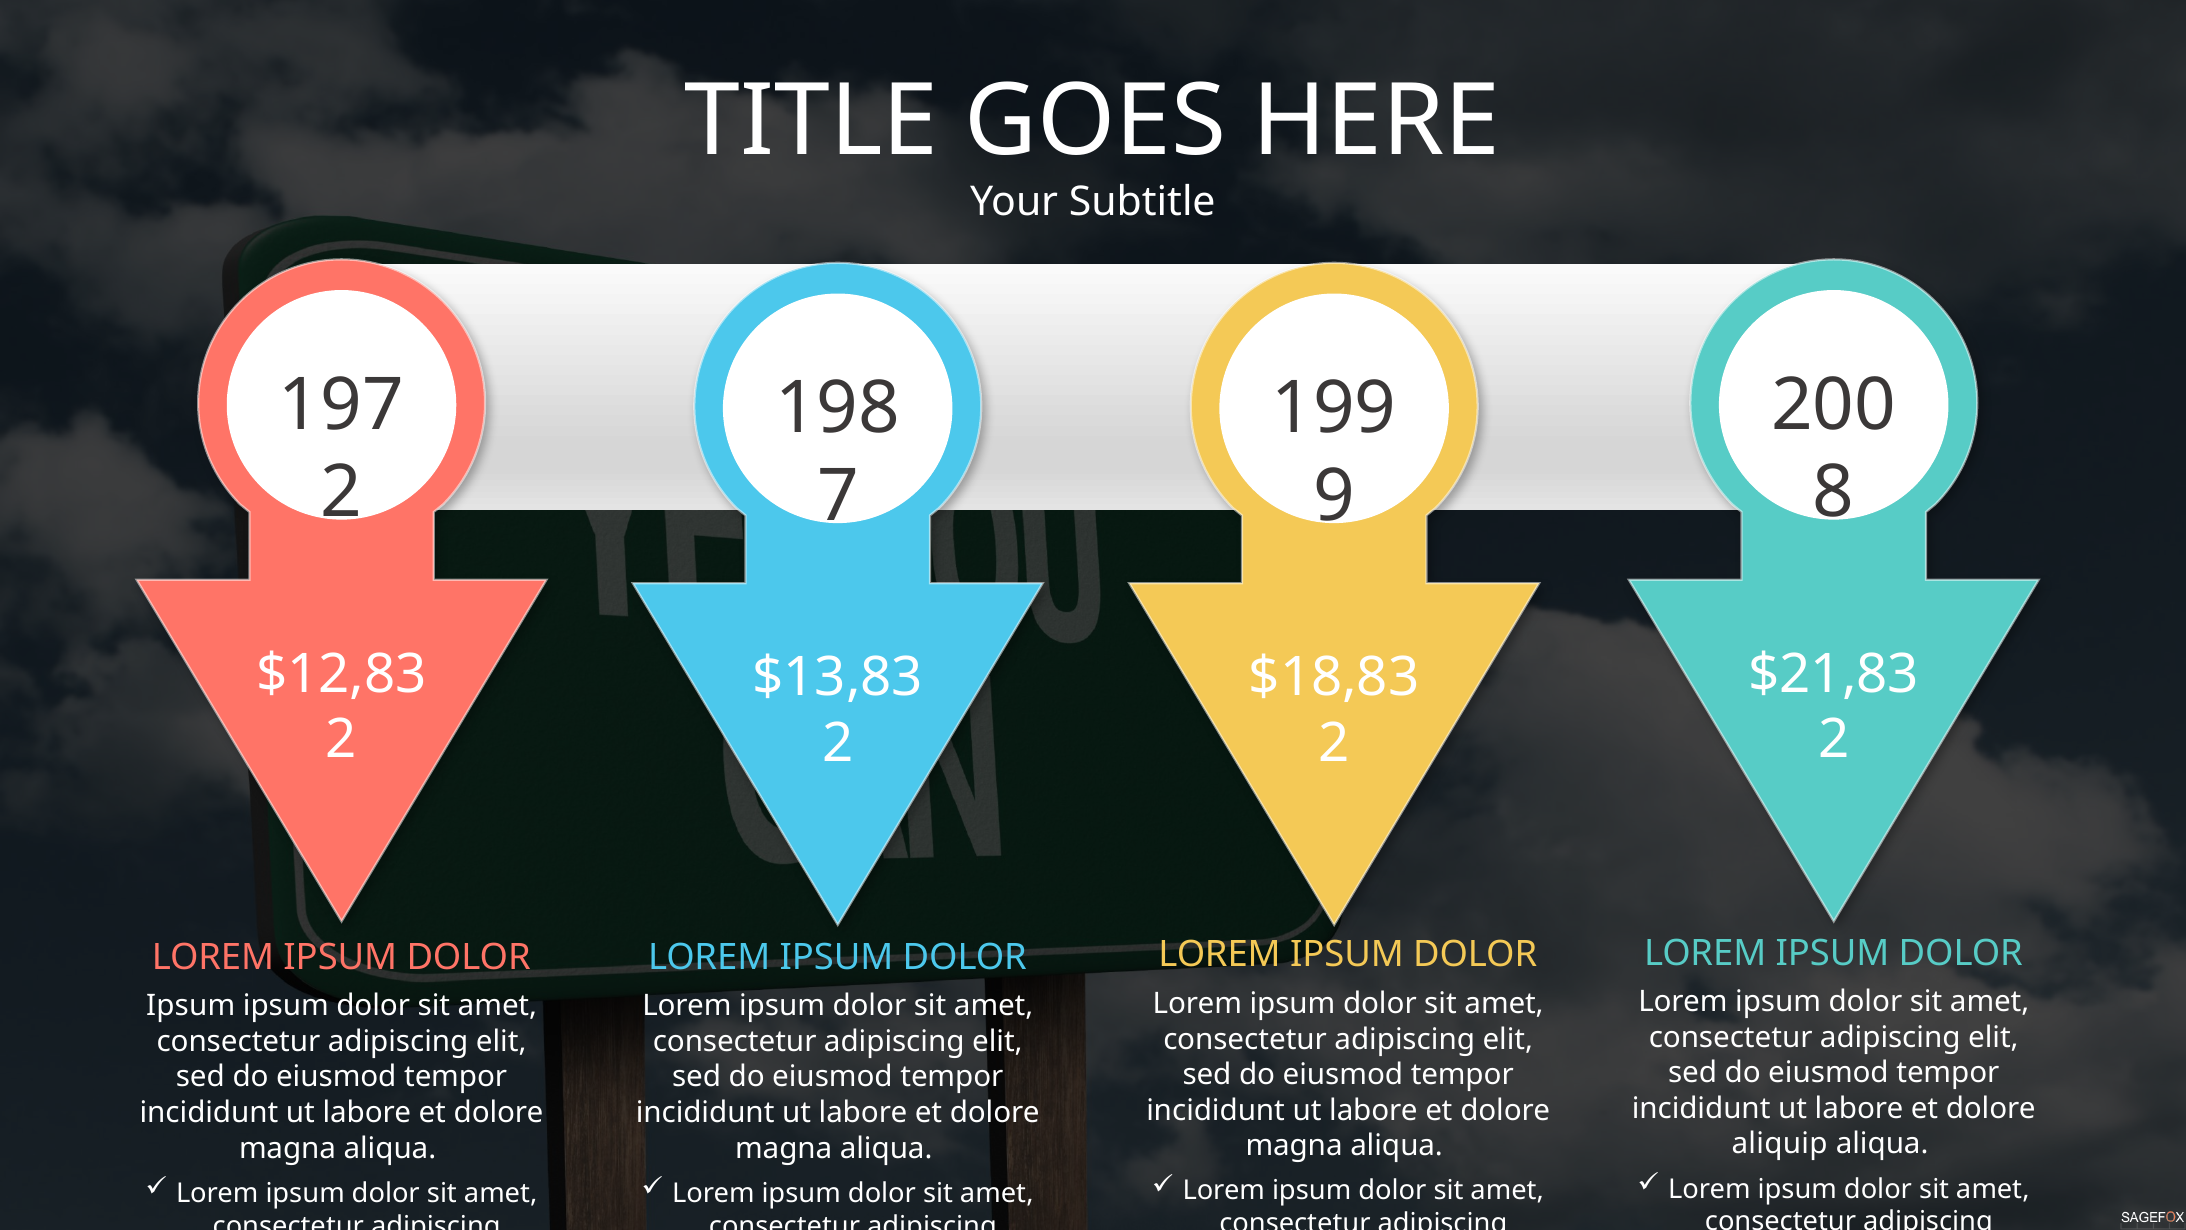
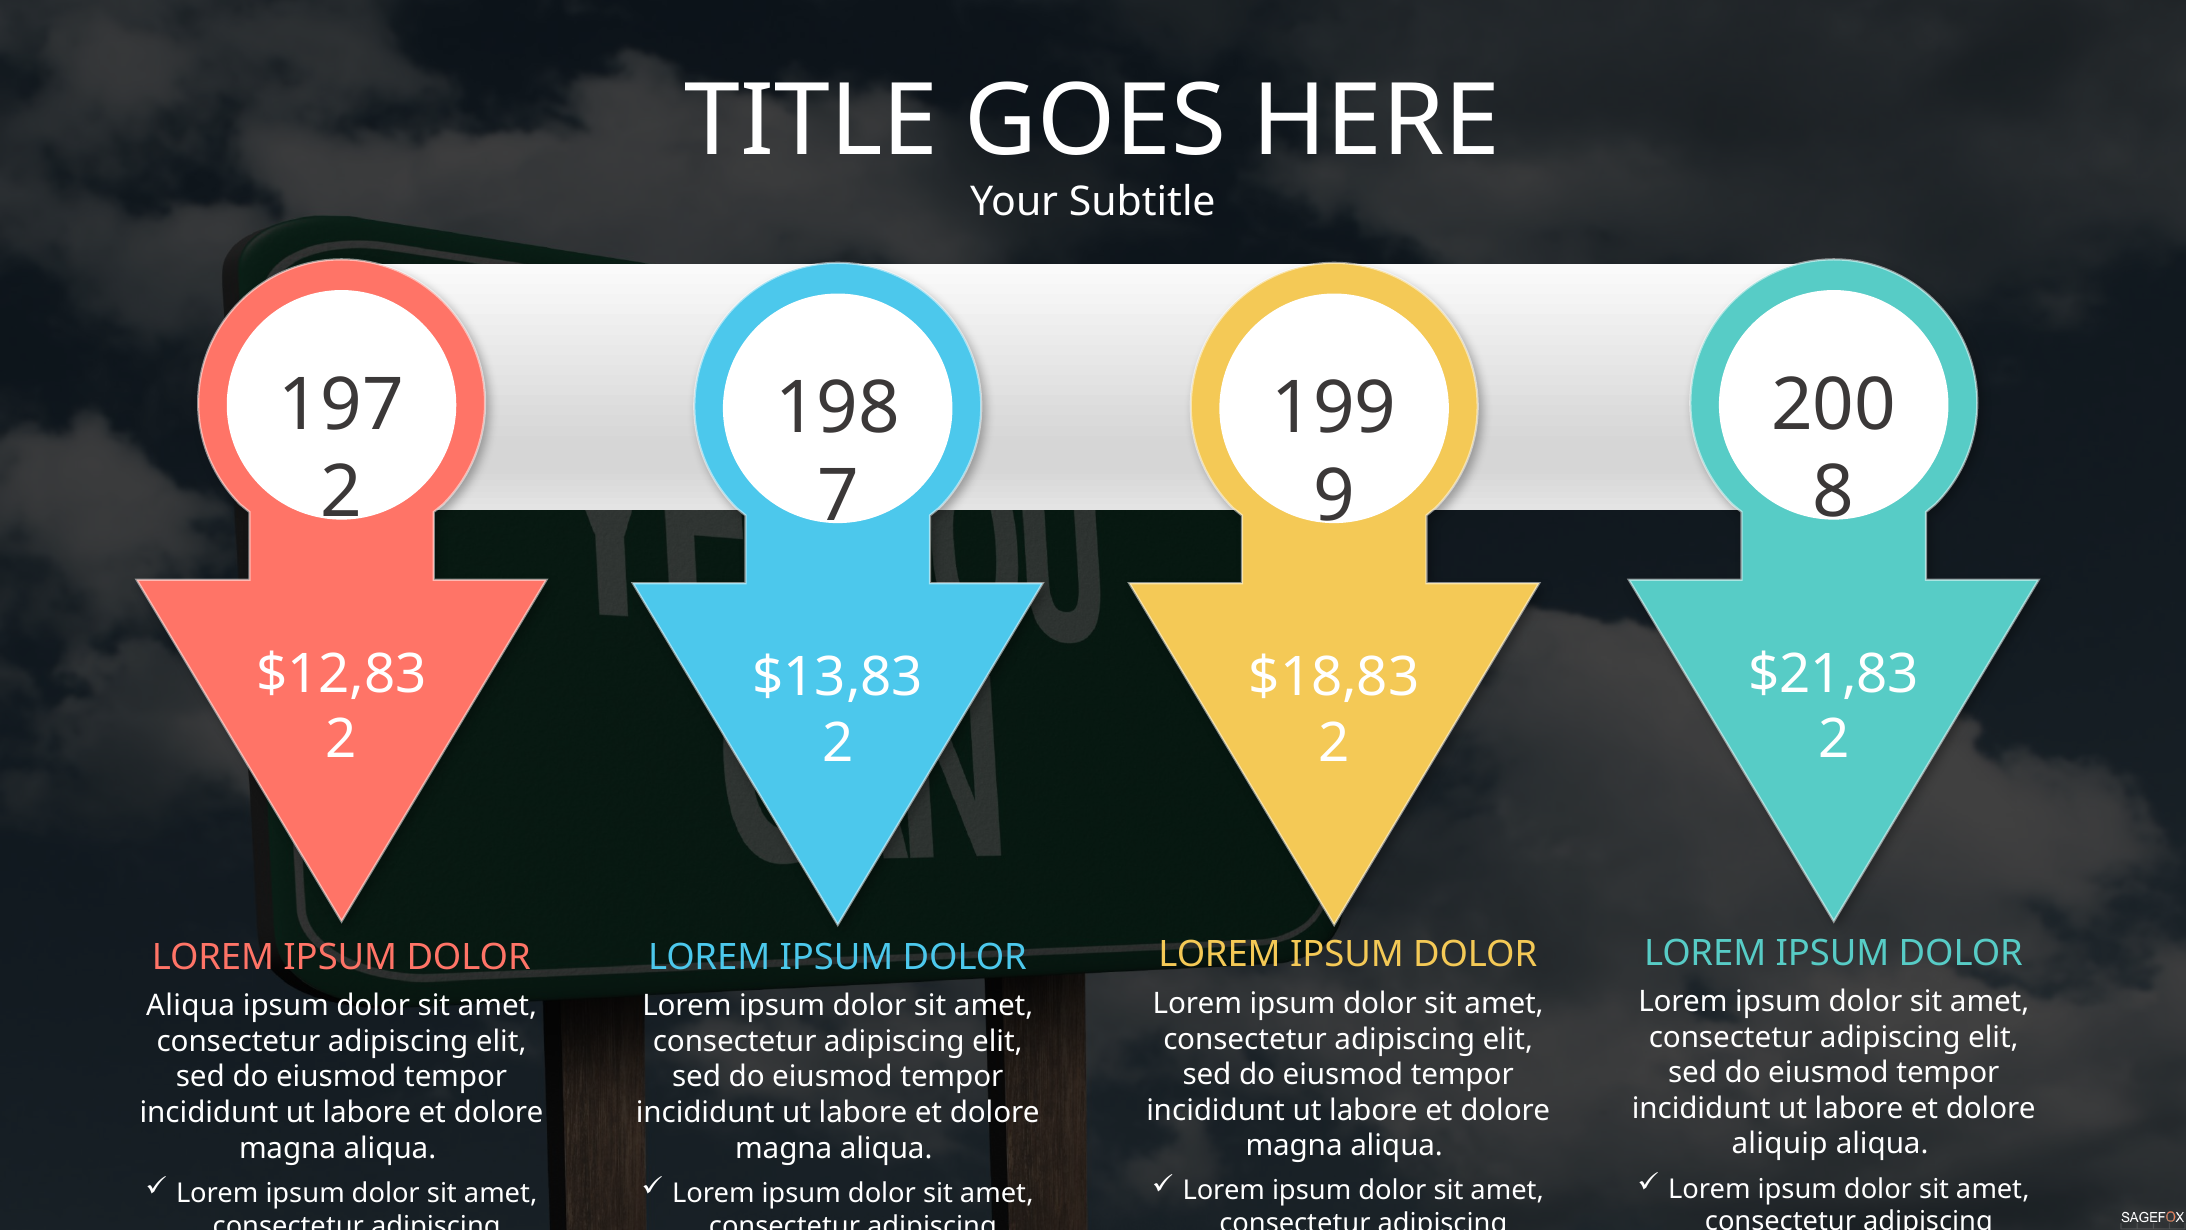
Ipsum at (191, 1006): Ipsum -> Aliqua
